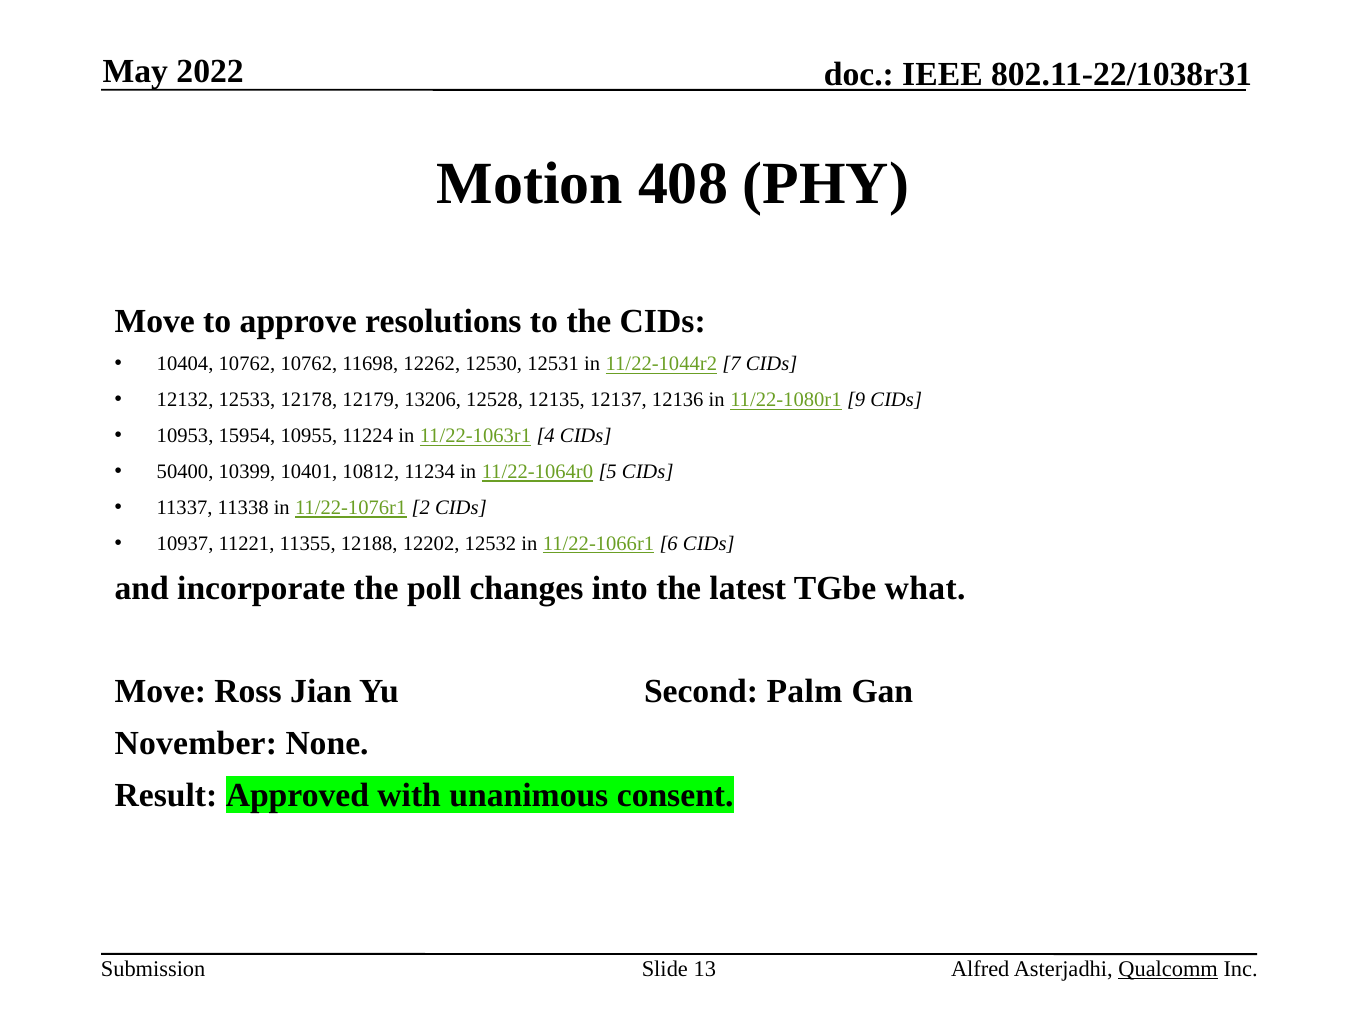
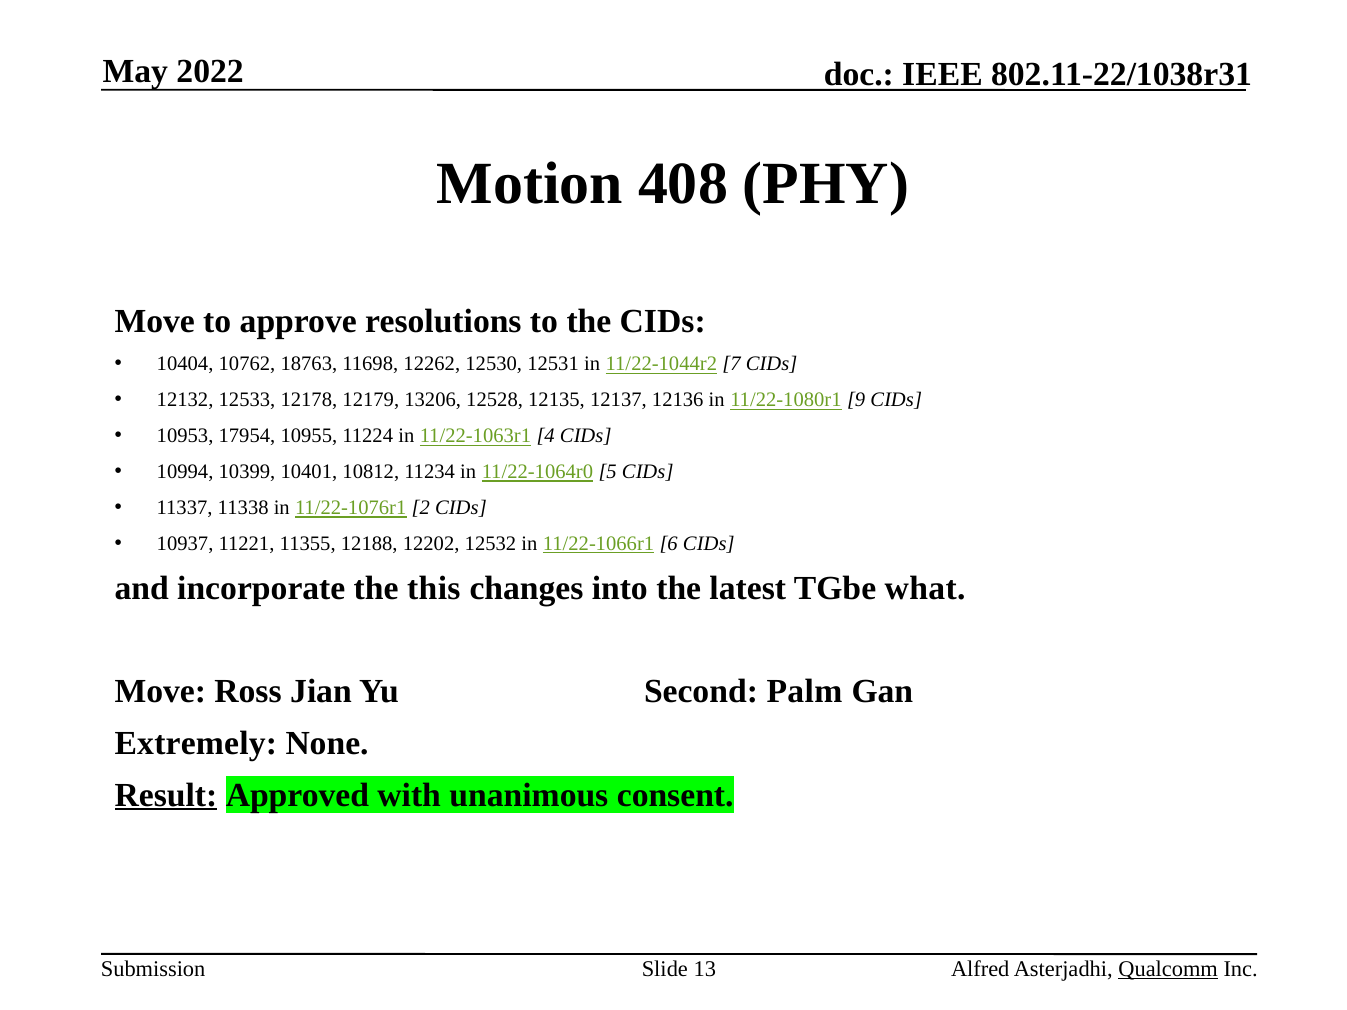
10762 10762: 10762 -> 18763
15954: 15954 -> 17954
50400: 50400 -> 10994
poll: poll -> this
November: November -> Extremely
Result underline: none -> present
